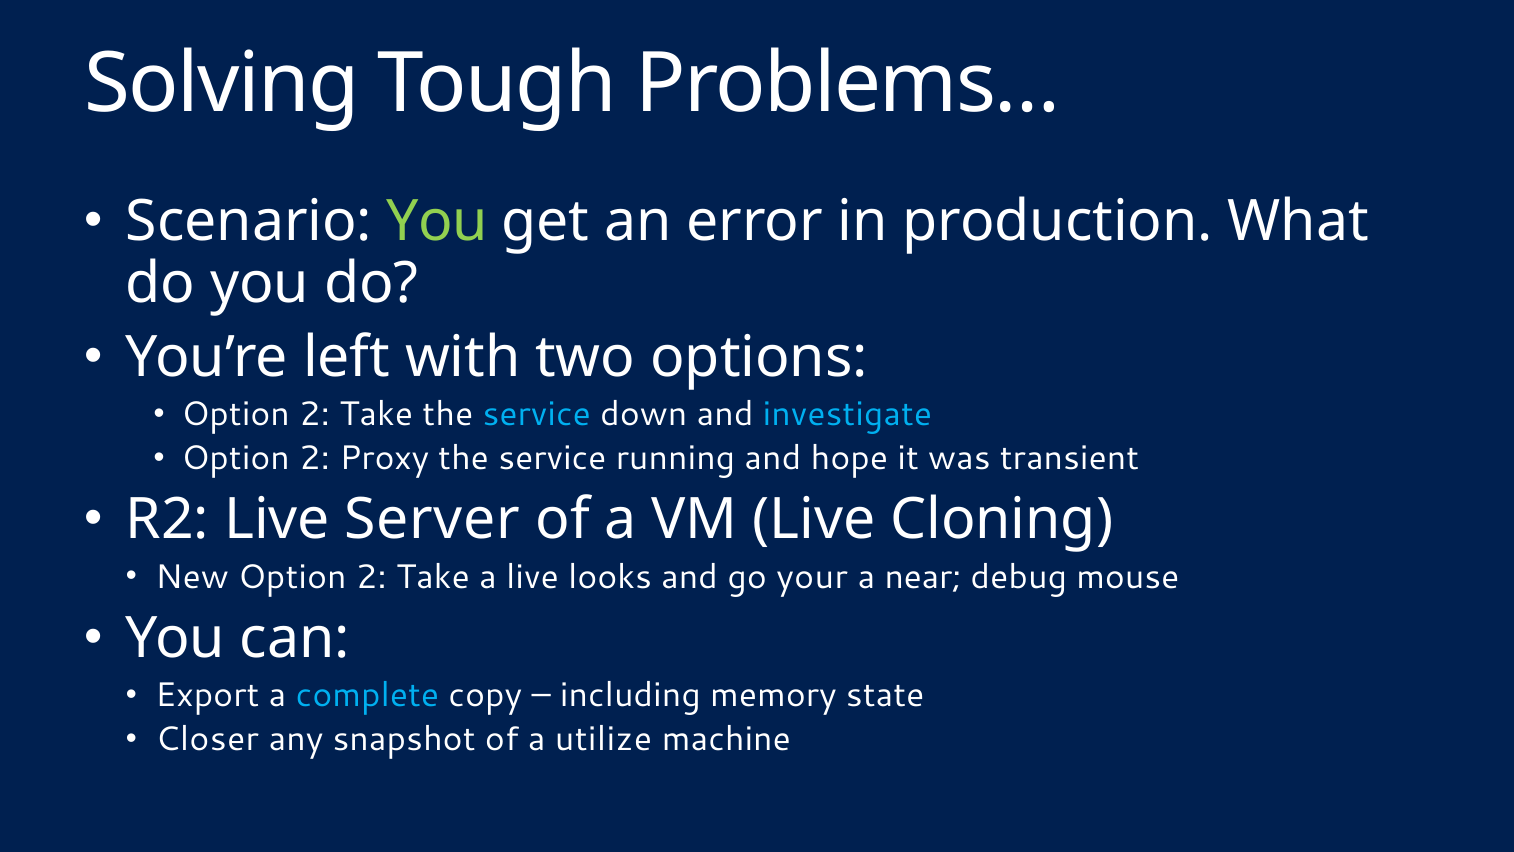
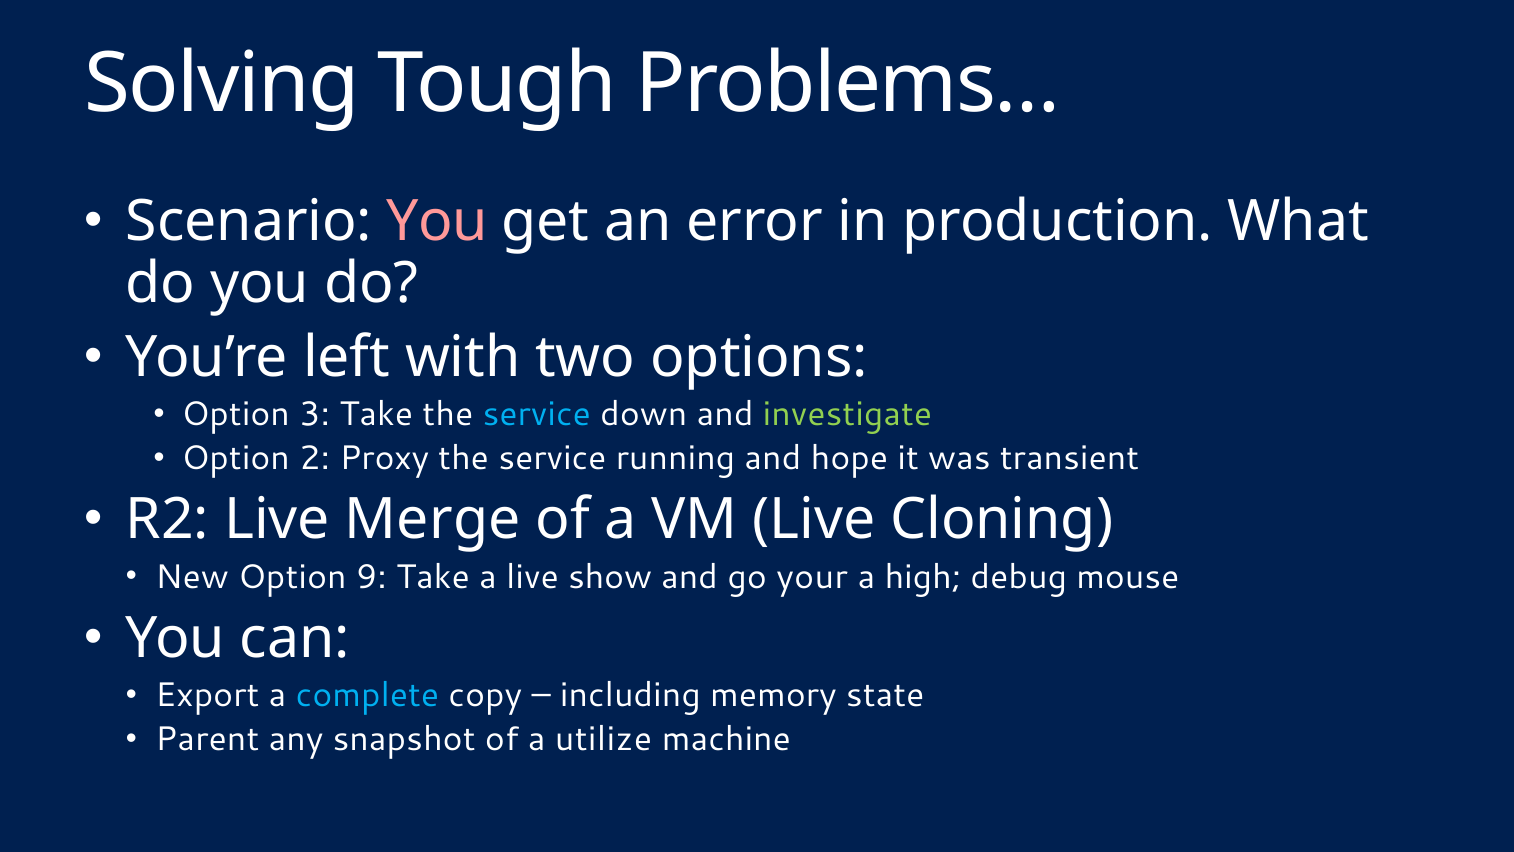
You at (437, 221) colour: light green -> pink
2 at (315, 414): 2 -> 3
investigate colour: light blue -> light green
Server: Server -> Merge
New Option 2: 2 -> 9
looks: looks -> show
near: near -> high
Closer: Closer -> Parent
